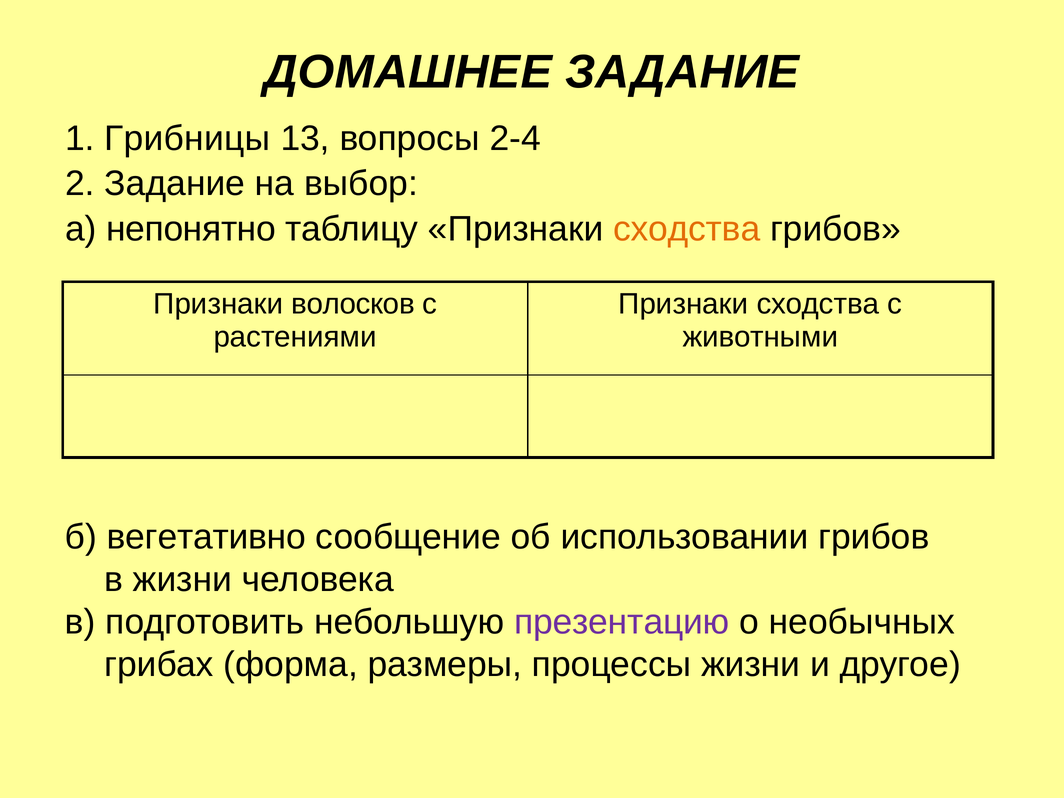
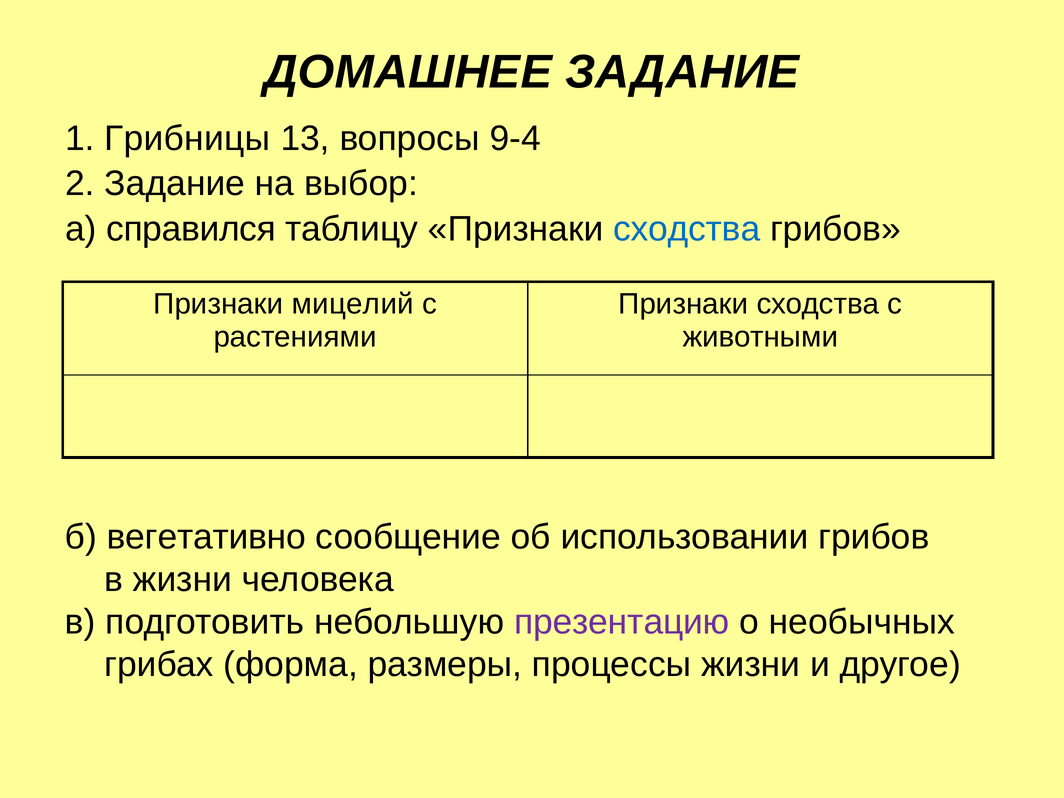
2-4: 2-4 -> 9-4
непонятно: непонятно -> справился
сходства at (687, 229) colour: orange -> blue
волосков: волосков -> мицелий
